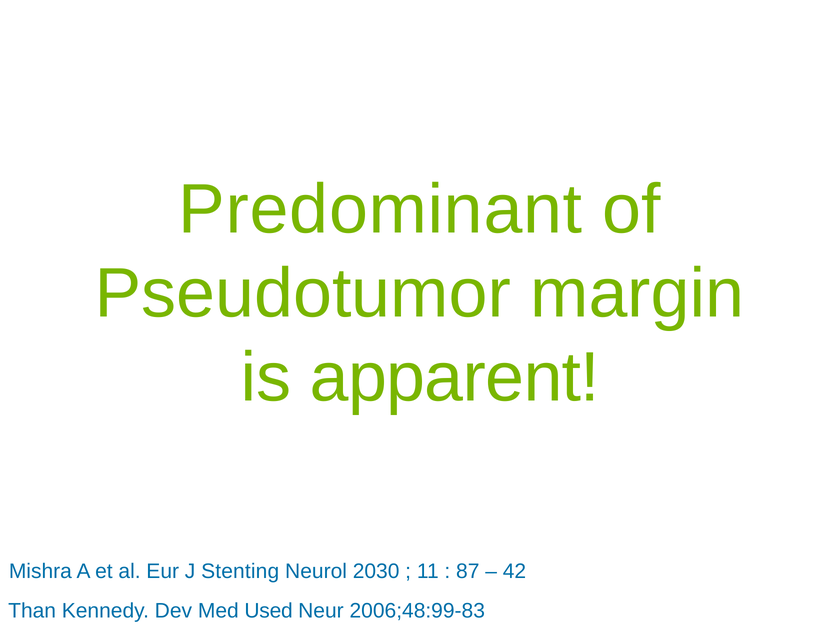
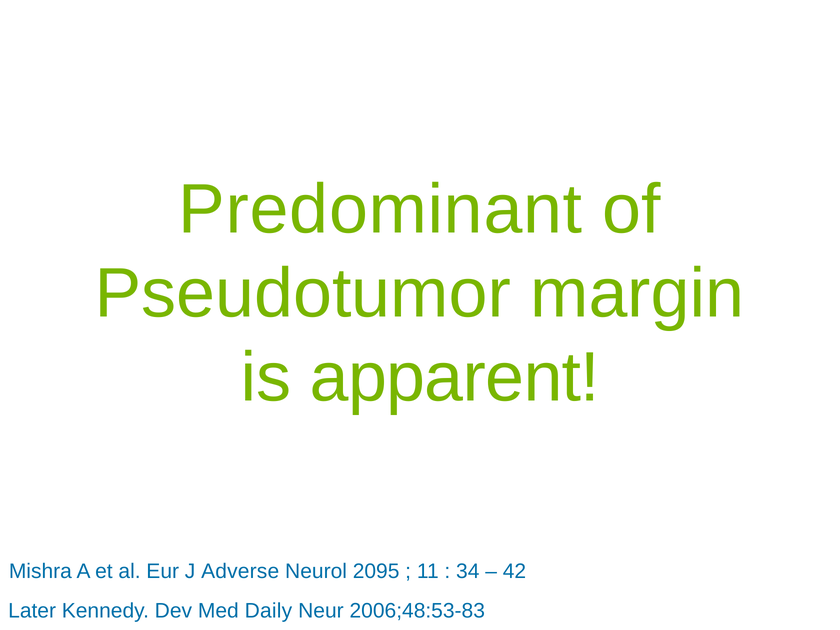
Stenting: Stenting -> Adverse
2030: 2030 -> 2095
87: 87 -> 34
Than: Than -> Later
Used: Used -> Daily
2006;48:99-83: 2006;48:99-83 -> 2006;48:53-83
